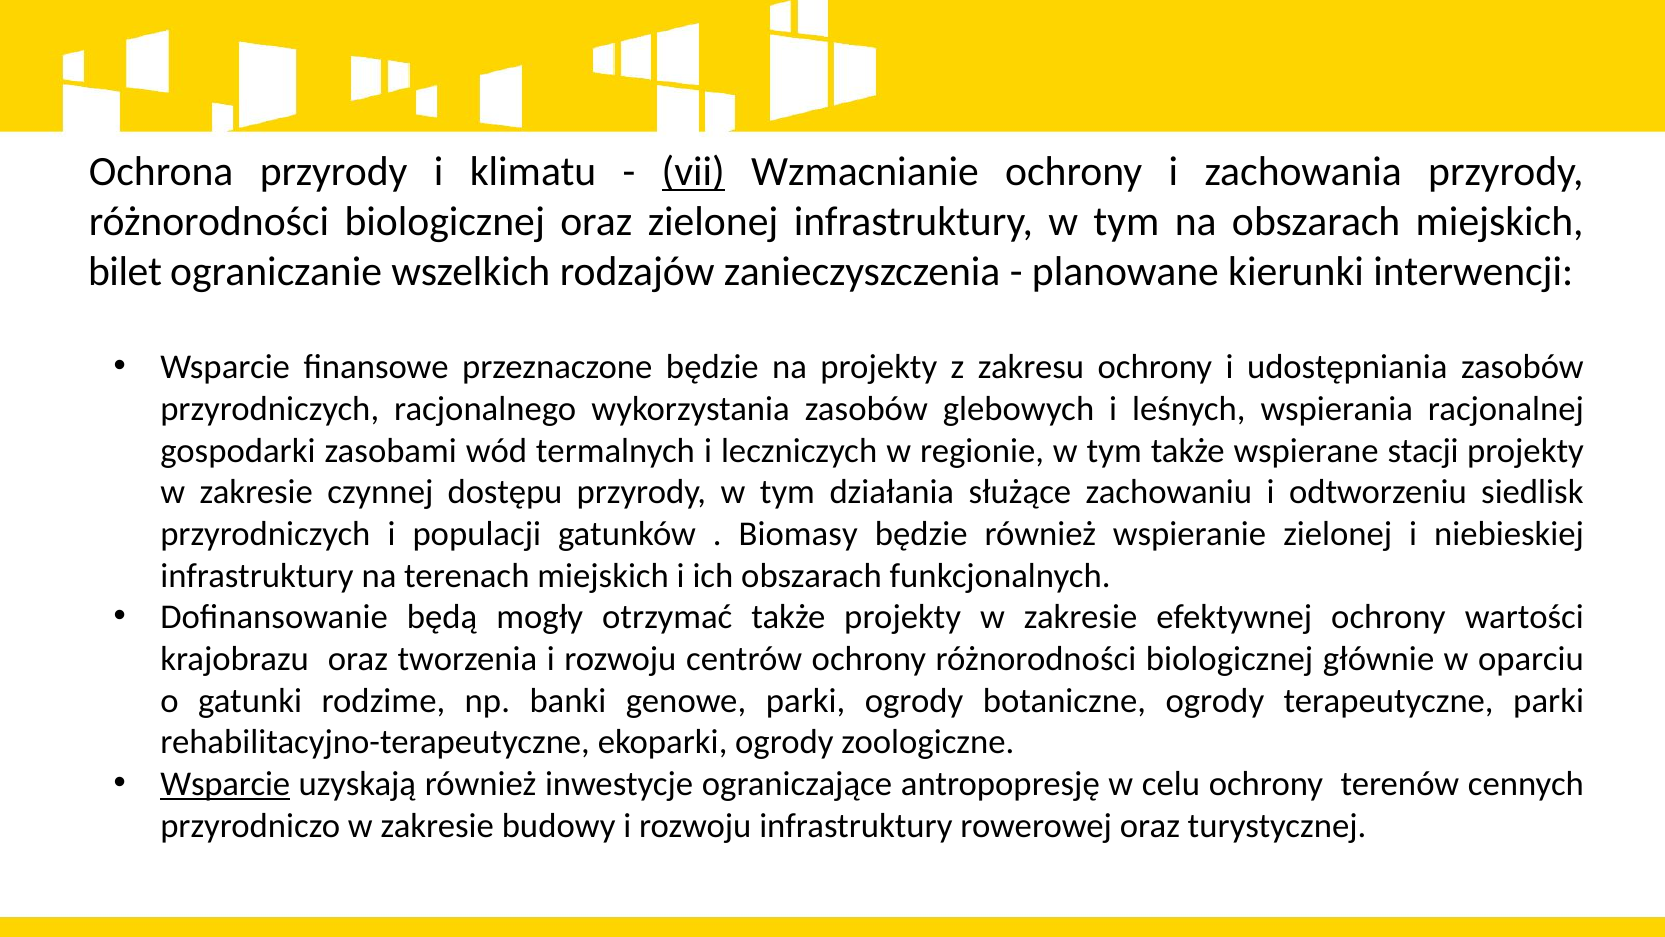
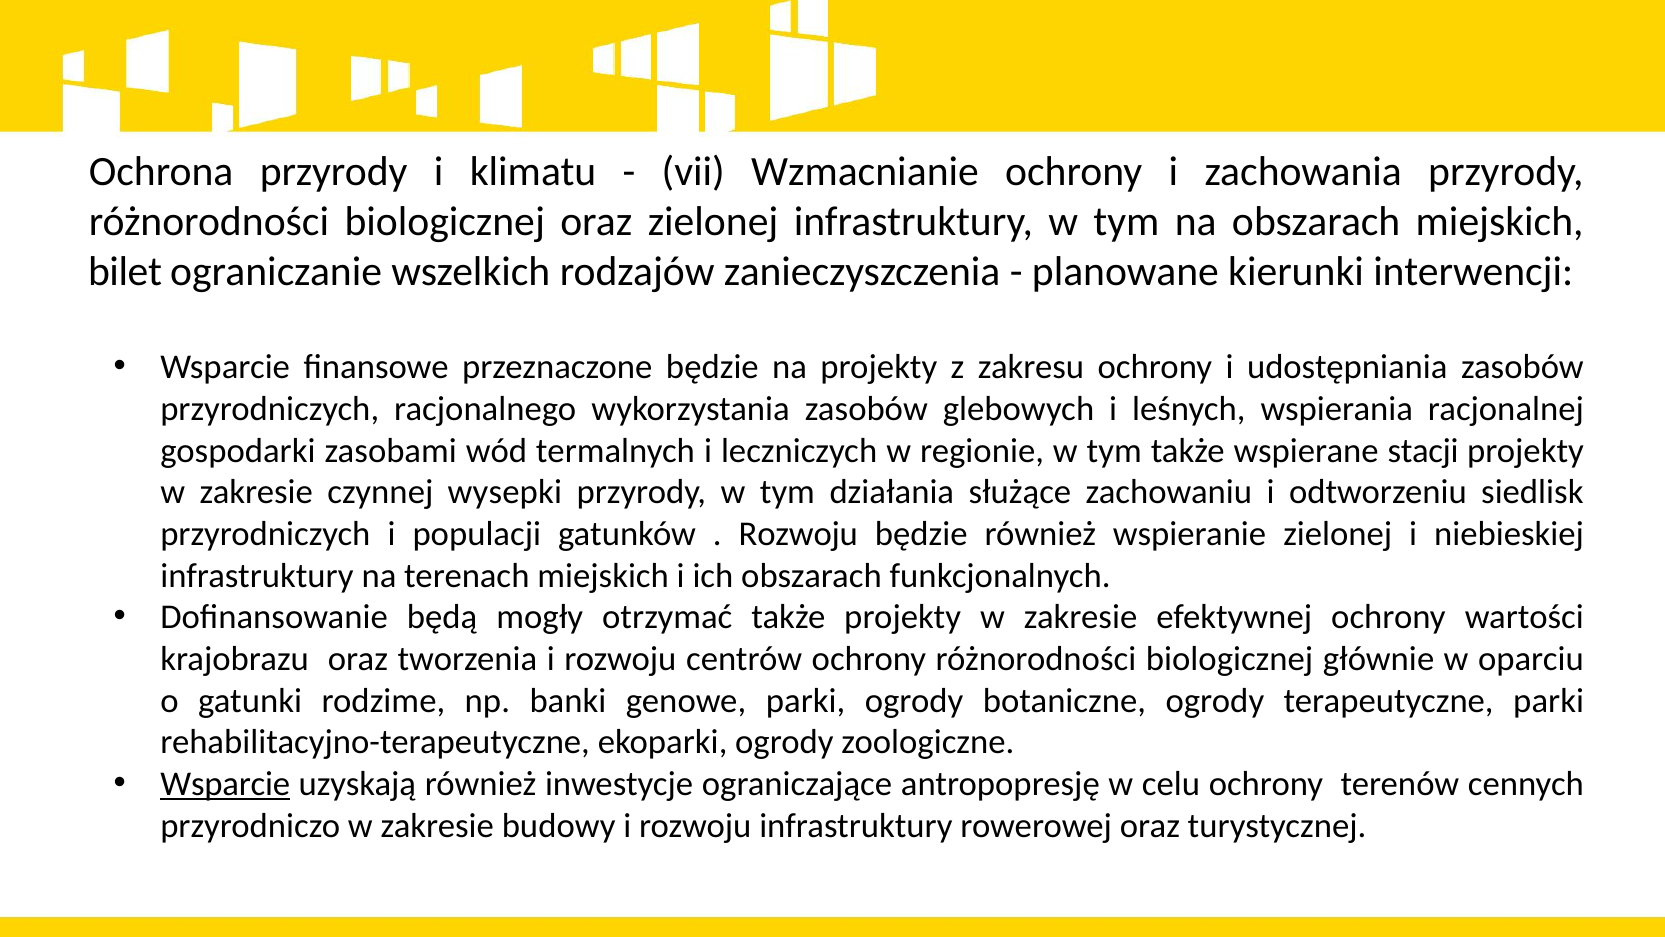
vii underline: present -> none
dostępu: dostępu -> wysepki
Biomasy at (798, 534): Biomasy -> Rozwoju
